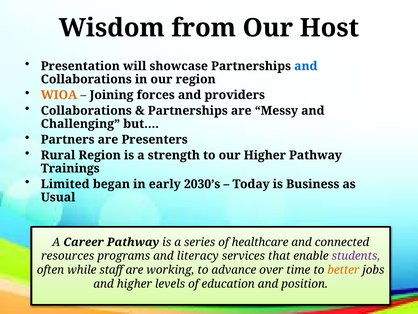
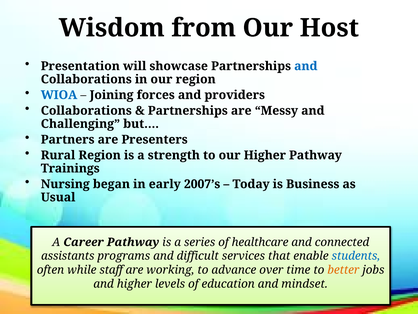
WIOA colour: orange -> blue
Limited: Limited -> Nursing
2030’s: 2030’s -> 2007’s
resources: resources -> assistants
literacy: literacy -> difficult
students colour: purple -> blue
position: position -> mindset
